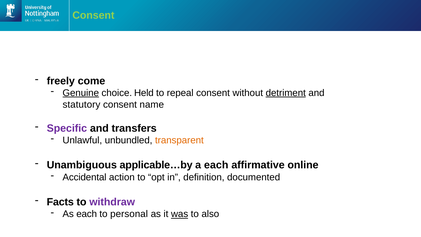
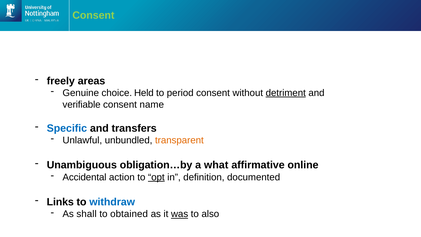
come: come -> areas
Genuine underline: present -> none
repeal: repeal -> period
statutory: statutory -> verifiable
Specific colour: purple -> blue
applicable…by: applicable…by -> obligation…by
a each: each -> what
opt underline: none -> present
Facts: Facts -> Links
withdraw colour: purple -> blue
As each: each -> shall
personal: personal -> obtained
